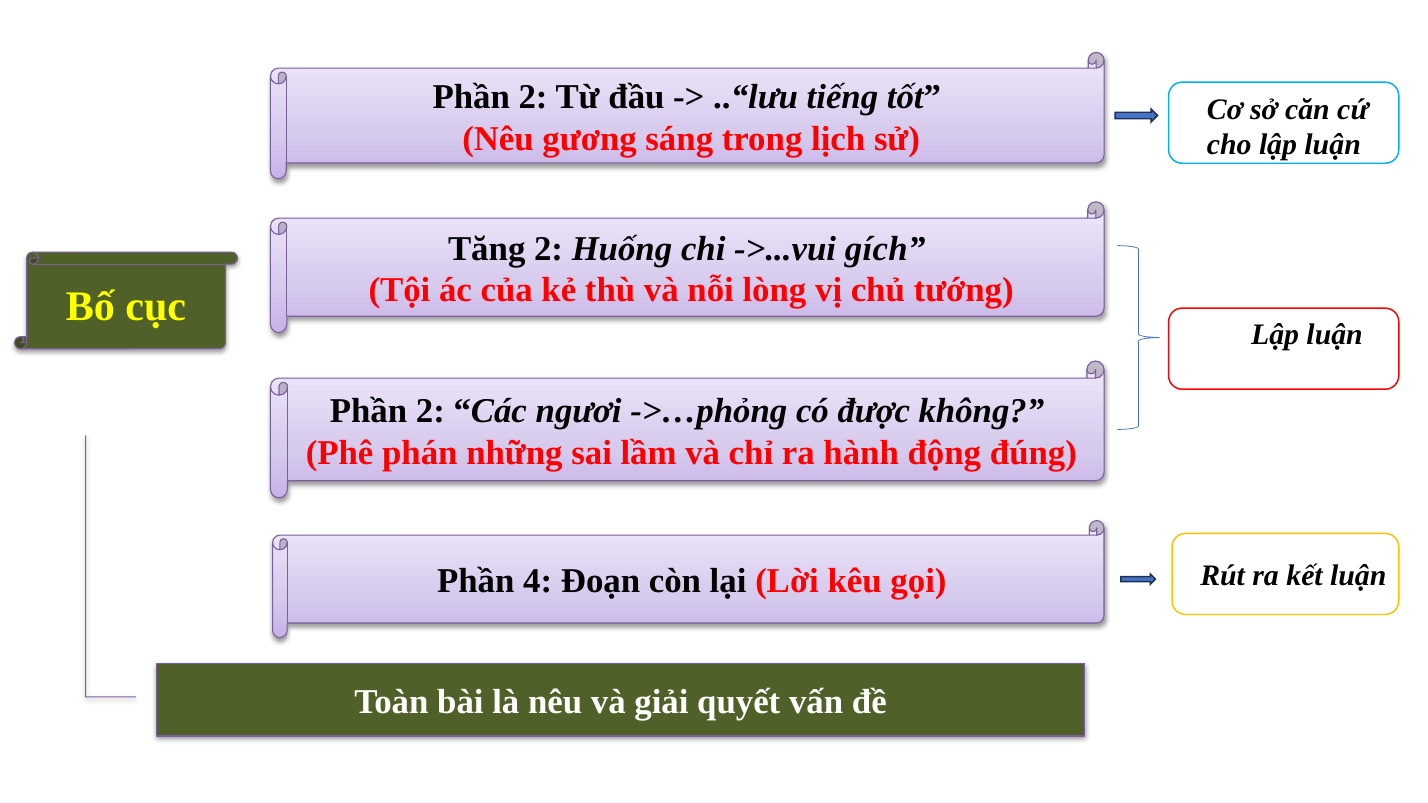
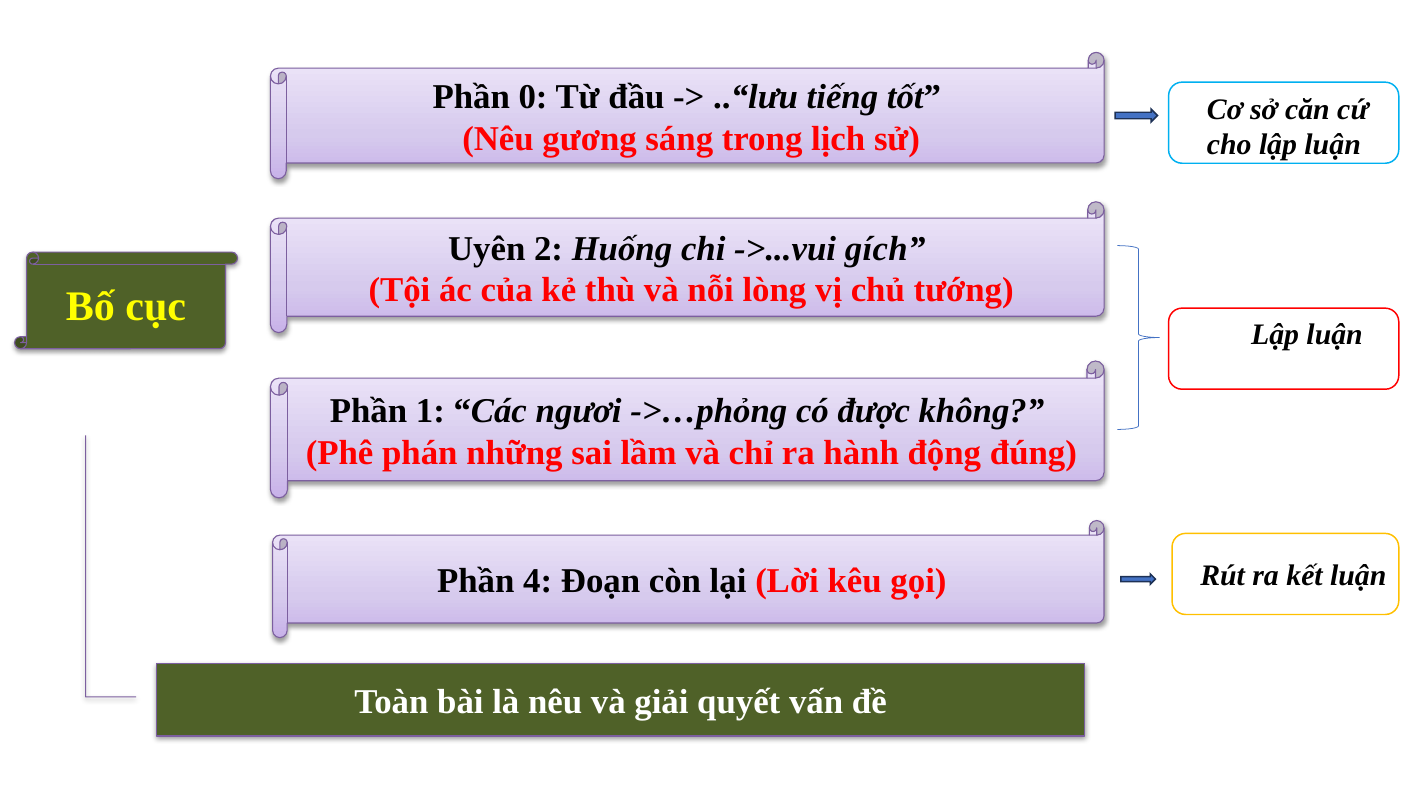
2 at (533, 97): 2 -> 0
Tăng: Tăng -> Uyên
2 at (430, 411): 2 -> 1
